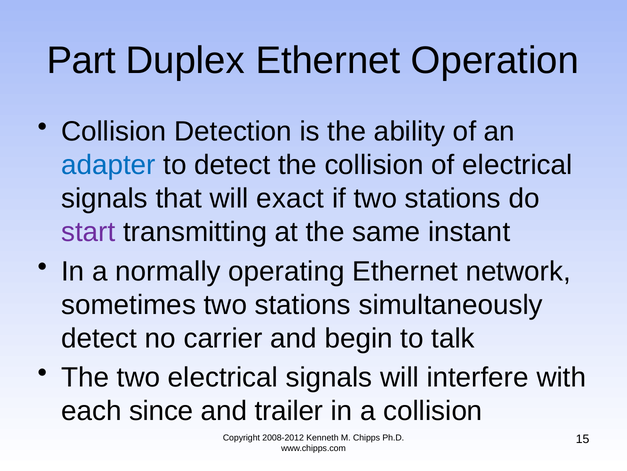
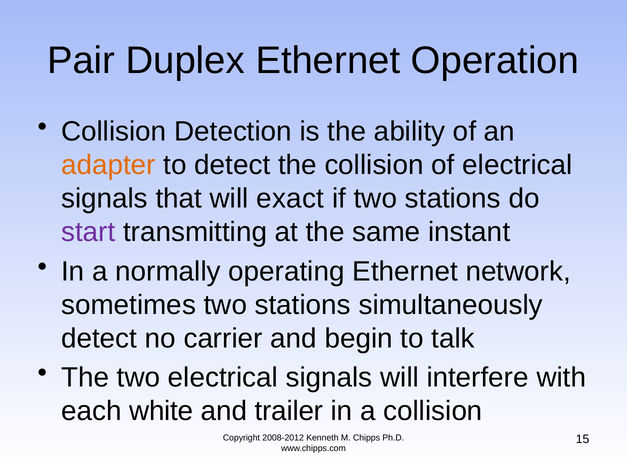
Part: Part -> Pair
adapter colour: blue -> orange
since: since -> white
